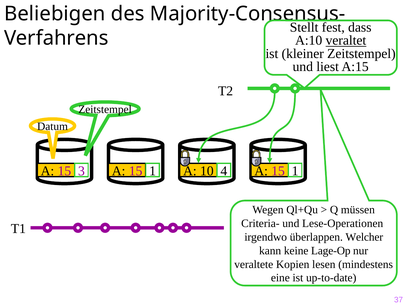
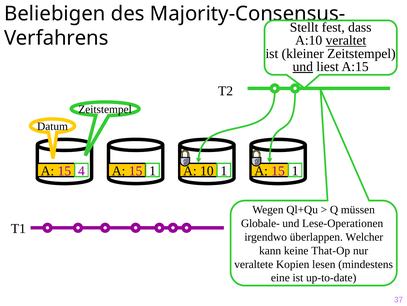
und at (303, 66) underline: none -> present
3: 3 -> 4
10 4: 4 -> 1
Criteria-: Criteria- -> Globale-
Lage-Op: Lage-Op -> That-Op
